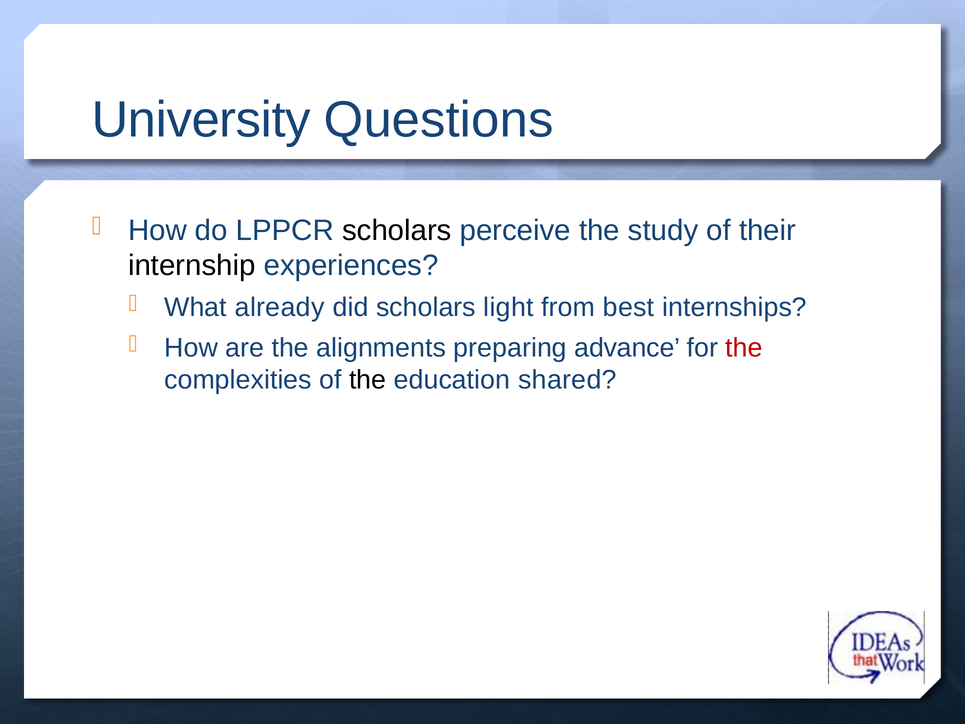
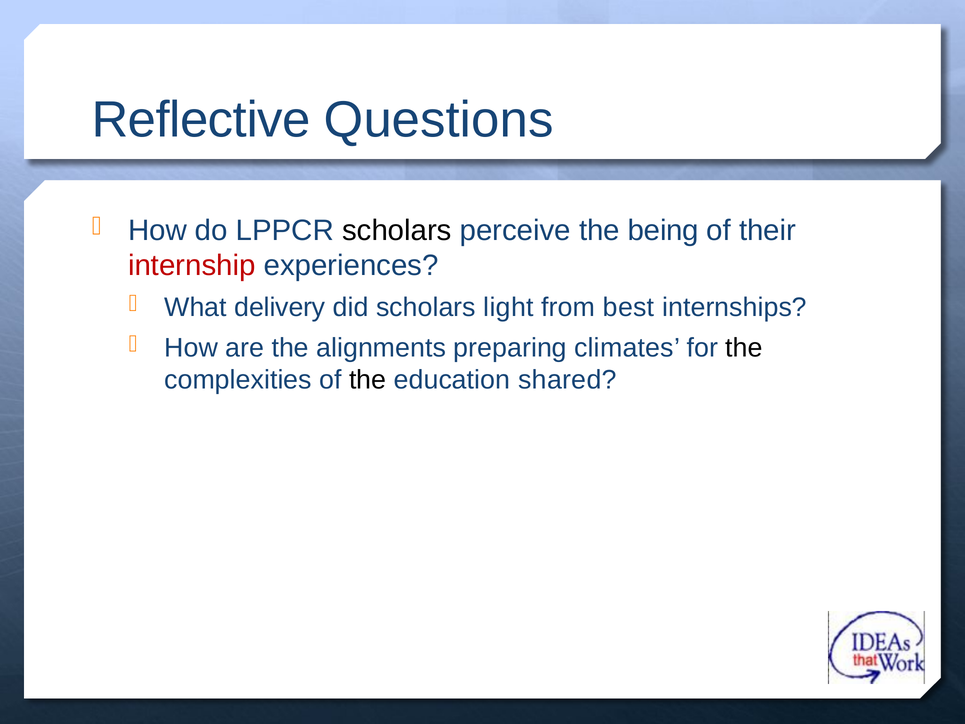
University: University -> Reflective
study: study -> being
internship colour: black -> red
already: already -> delivery
advance: advance -> climates
the at (744, 348) colour: red -> black
